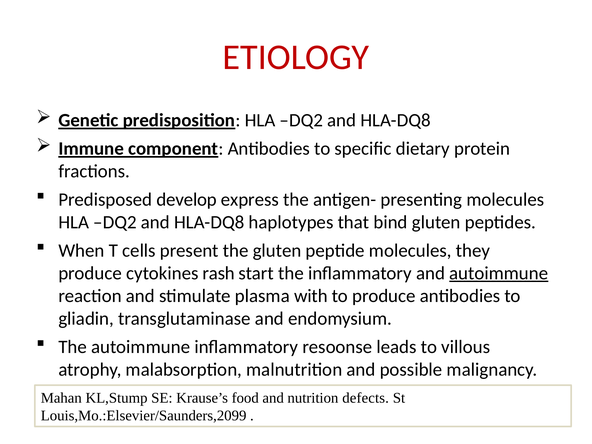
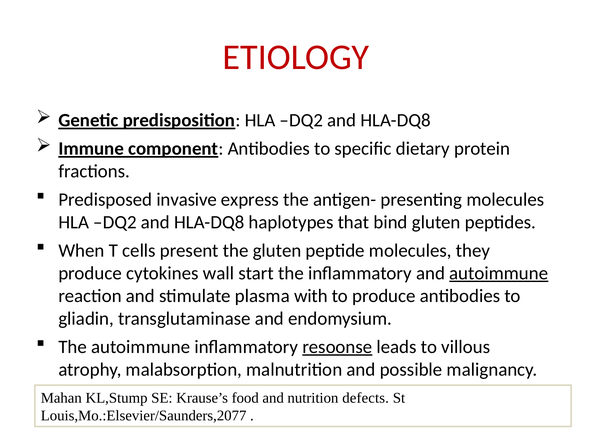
develop: develop -> invasive
rash: rash -> wall
resoonse underline: none -> present
Louis,Mo.:Elsevier/Saunders,2099: Louis,Mo.:Elsevier/Saunders,2099 -> Louis,Mo.:Elsevier/Saunders,2077
